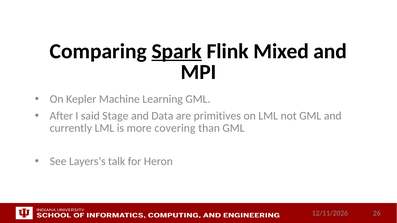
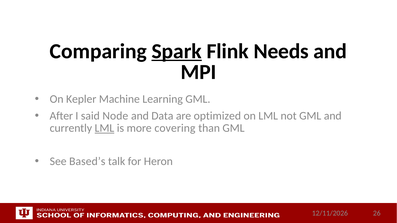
Mixed: Mixed -> Needs
Stage: Stage -> Node
primitives: primitives -> optimized
LML at (104, 128) underline: none -> present
Layers’s: Layers’s -> Based’s
